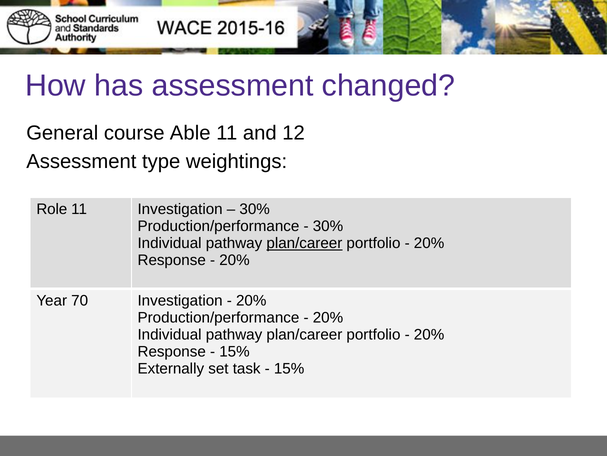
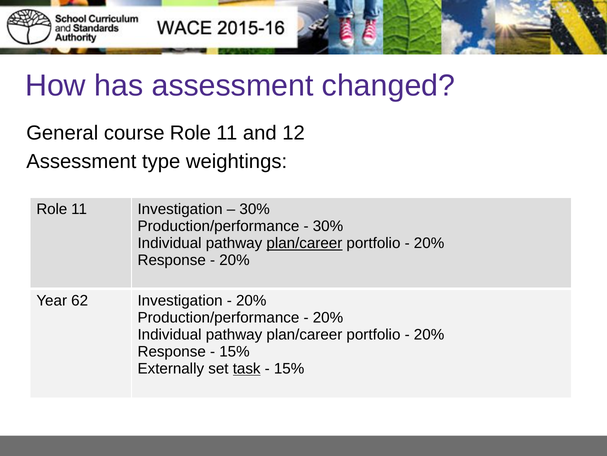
course Able: Able -> Role
70: 70 -> 62
task underline: none -> present
